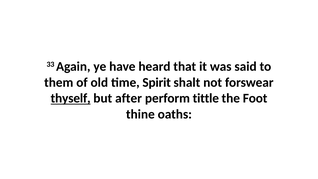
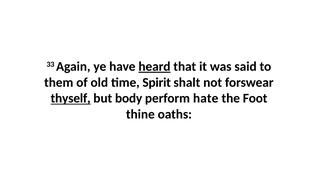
heard underline: none -> present
after: after -> body
tittle: tittle -> hate
